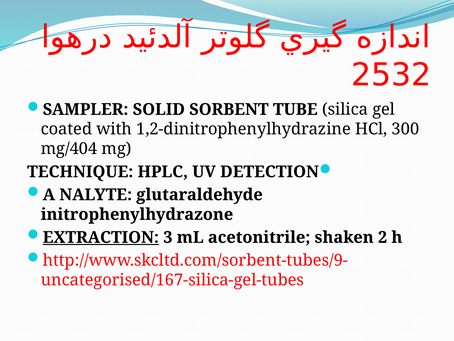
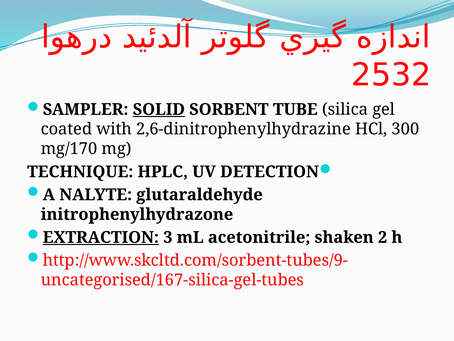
SOLID underline: none -> present
1,2-dinitrophenylhydrazine: 1,2-dinitrophenylhydrazine -> 2,6-dinitrophenylhydrazine
mg/404: mg/404 -> mg/170
